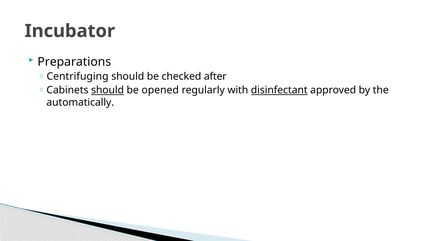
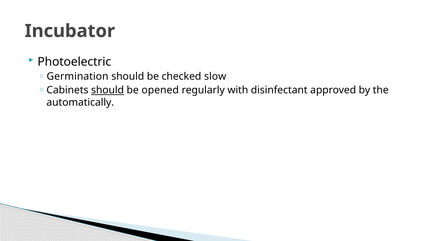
Preparations: Preparations -> Photoelectric
Centrifuging: Centrifuging -> Germination
after: after -> slow
disinfectant underline: present -> none
